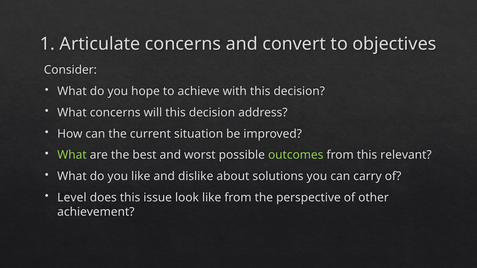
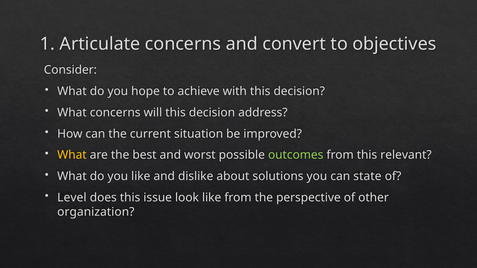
What at (72, 155) colour: light green -> yellow
carry: carry -> state
achievement: achievement -> organization
